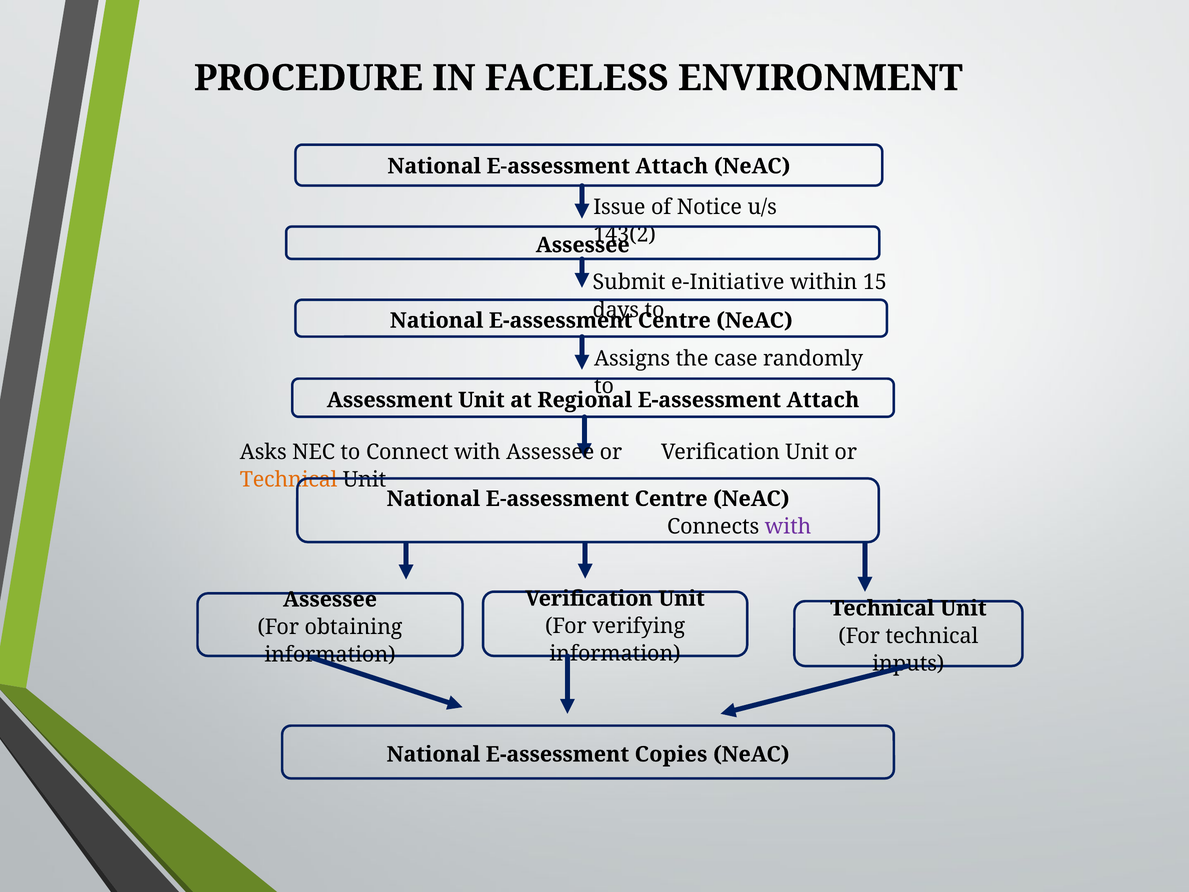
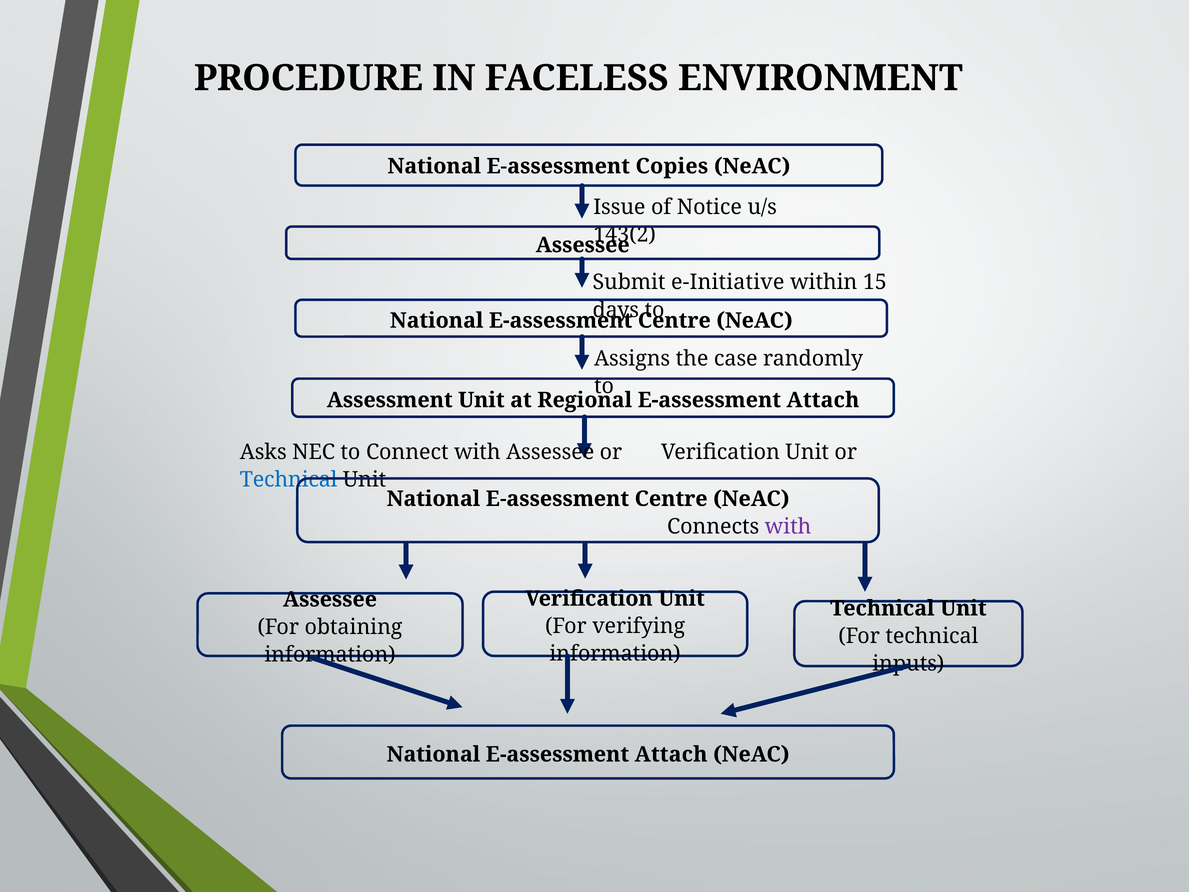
National E-assessment Attach: Attach -> Copies
Technical at (289, 480) colour: orange -> blue
National E-assessment Copies: Copies -> Attach
